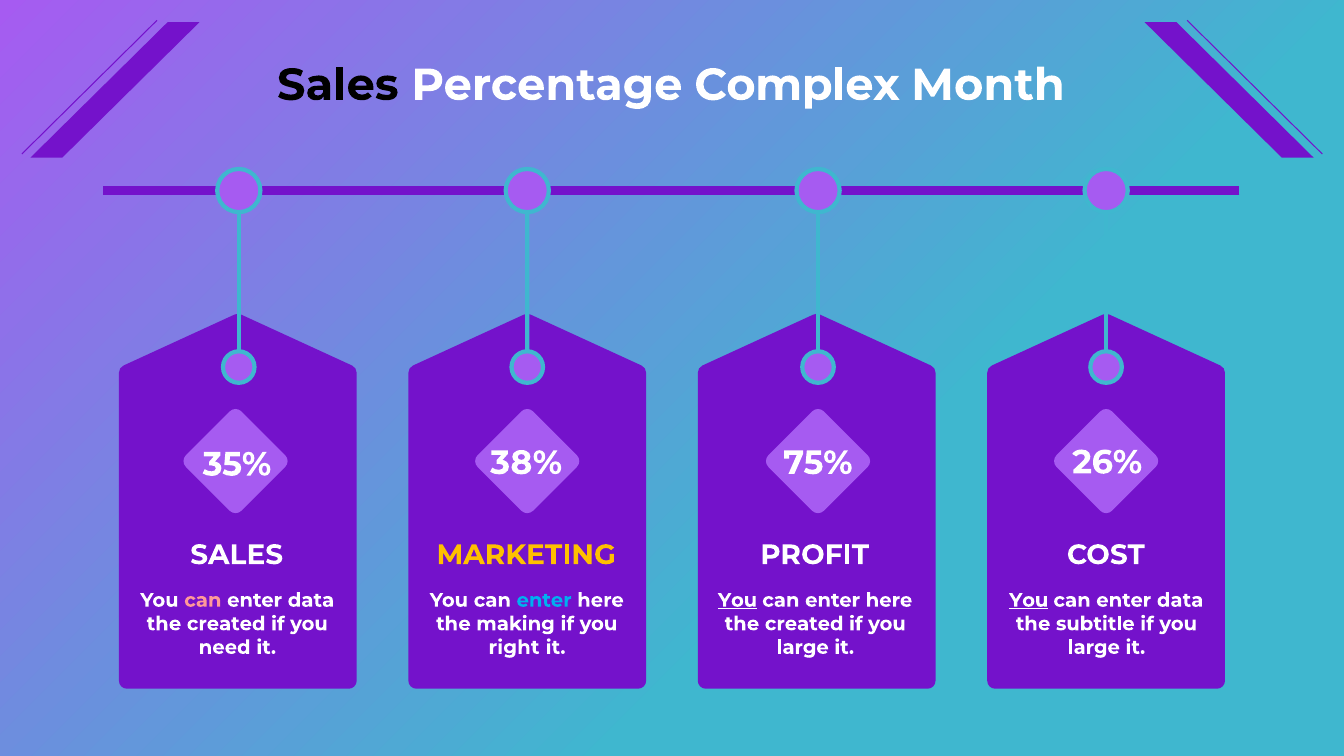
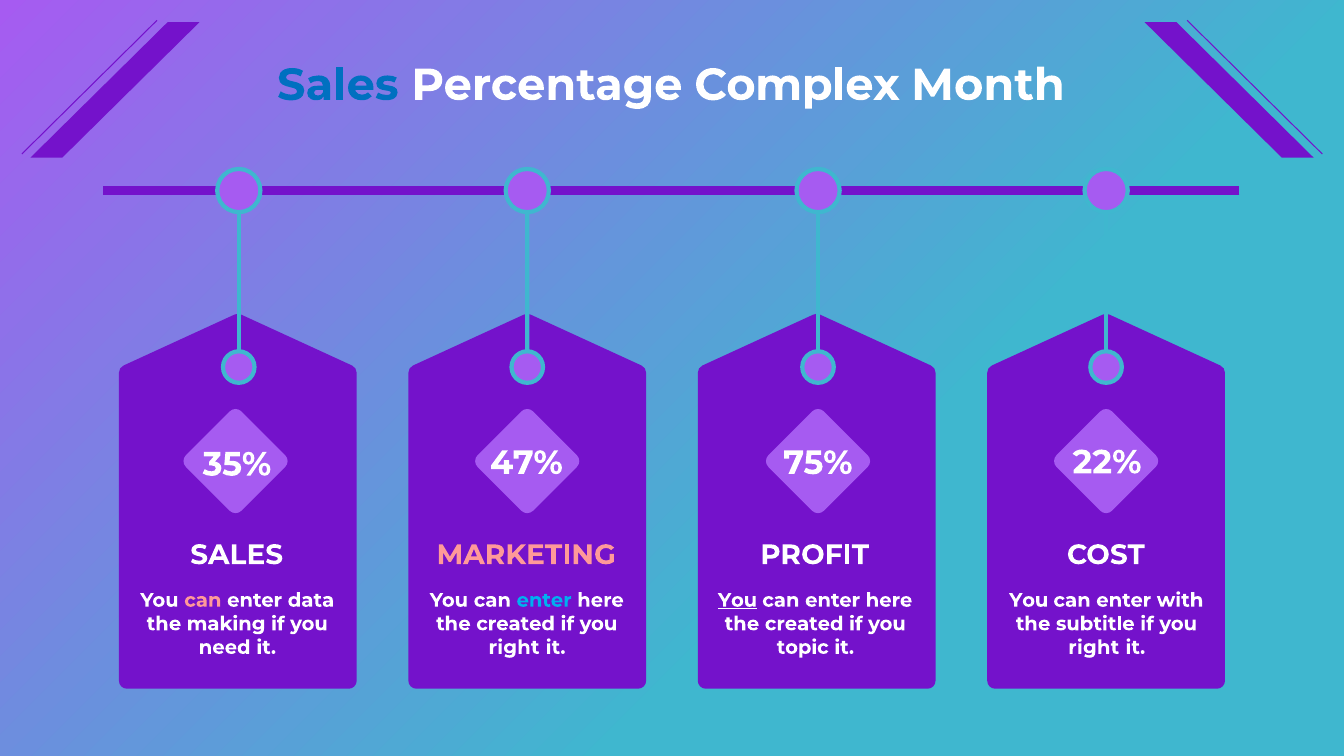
Sales at (338, 85) colour: black -> blue
38%: 38% -> 47%
26%: 26% -> 22%
MARKETING colour: yellow -> pink
You at (1029, 600) underline: present -> none
data at (1180, 600): data -> with
created at (226, 624): created -> making
making at (516, 624): making -> created
large at (803, 647): large -> topic
large at (1094, 647): large -> right
